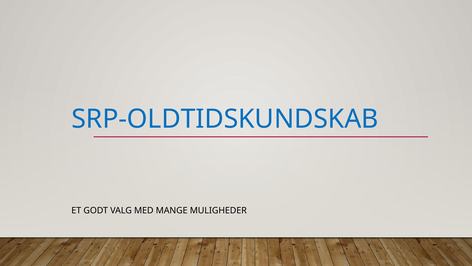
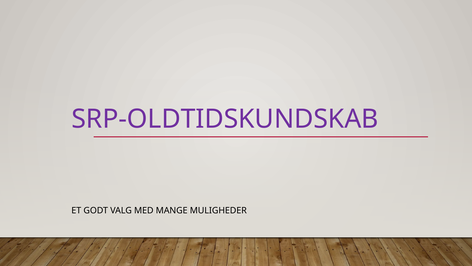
SRP-OLDTIDSKUNDSKAB colour: blue -> purple
